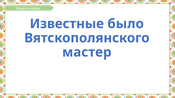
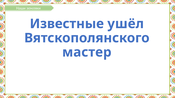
было: было -> ушёл
